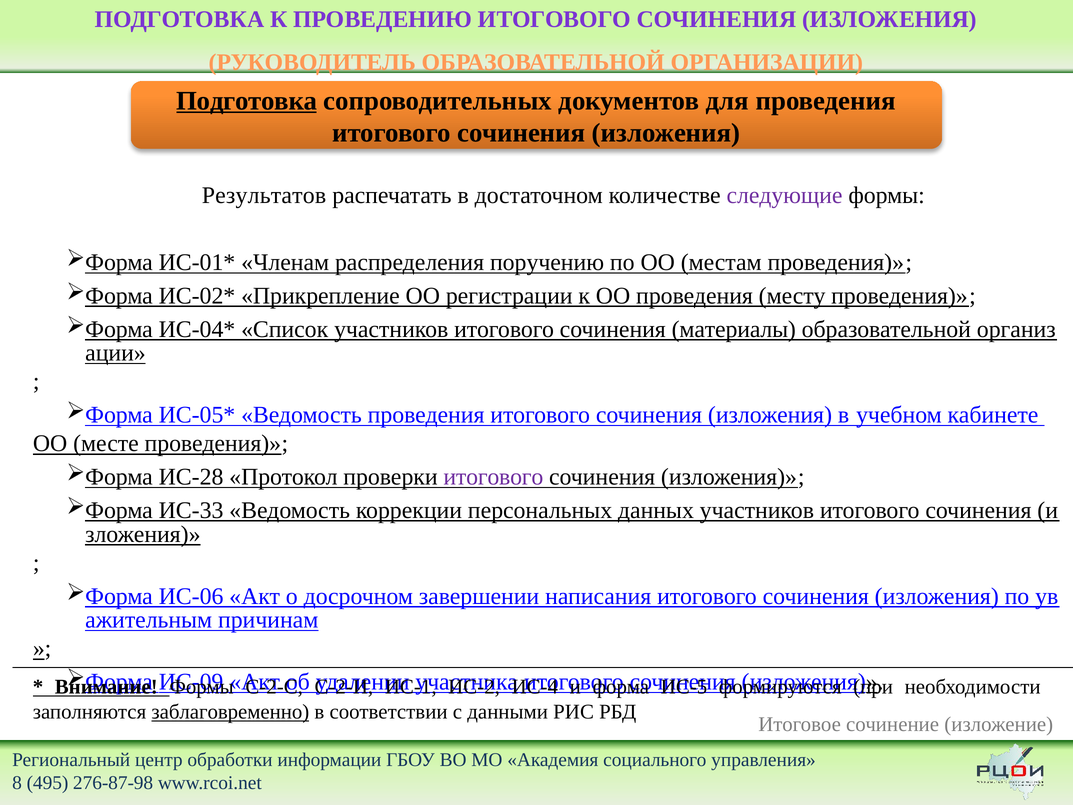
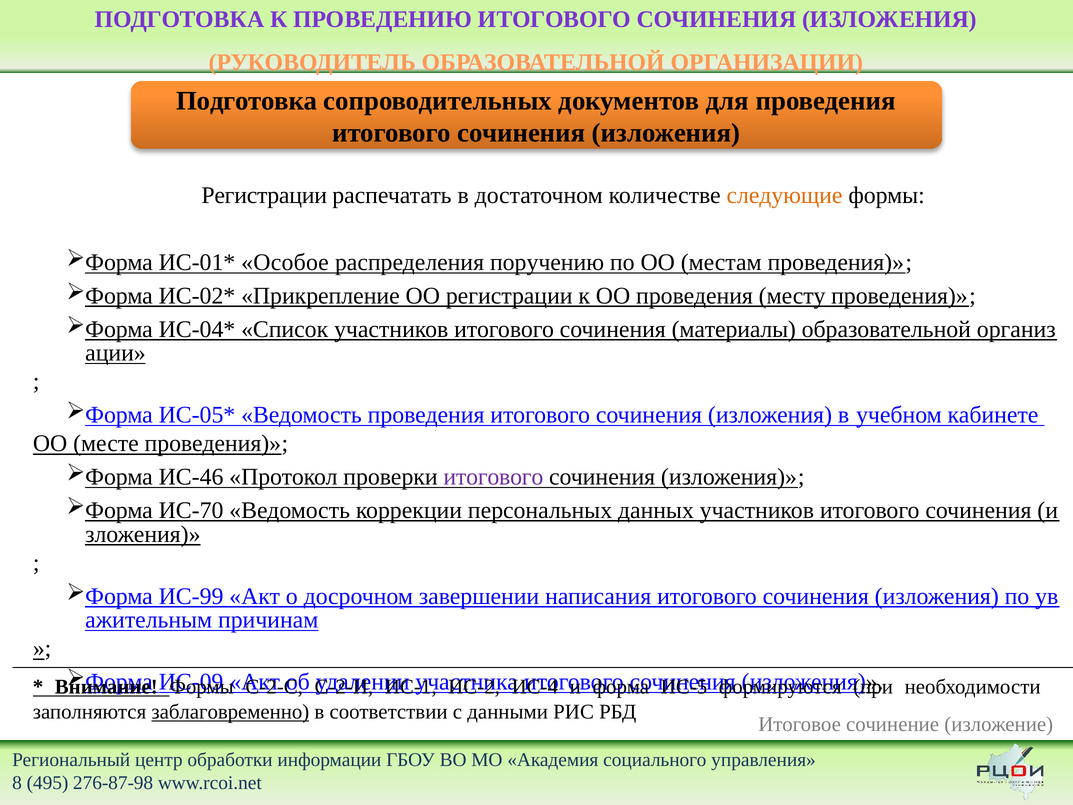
Подготовка at (247, 101) underline: present -> none
Результатов at (264, 196): Результатов -> Регистрации
следующие colour: purple -> orange
Членам: Членам -> Особое
ИС-28: ИС-28 -> ИС-46
ИС-33: ИС-33 -> ИС-70
ИС-06: ИС-06 -> ИС-99
